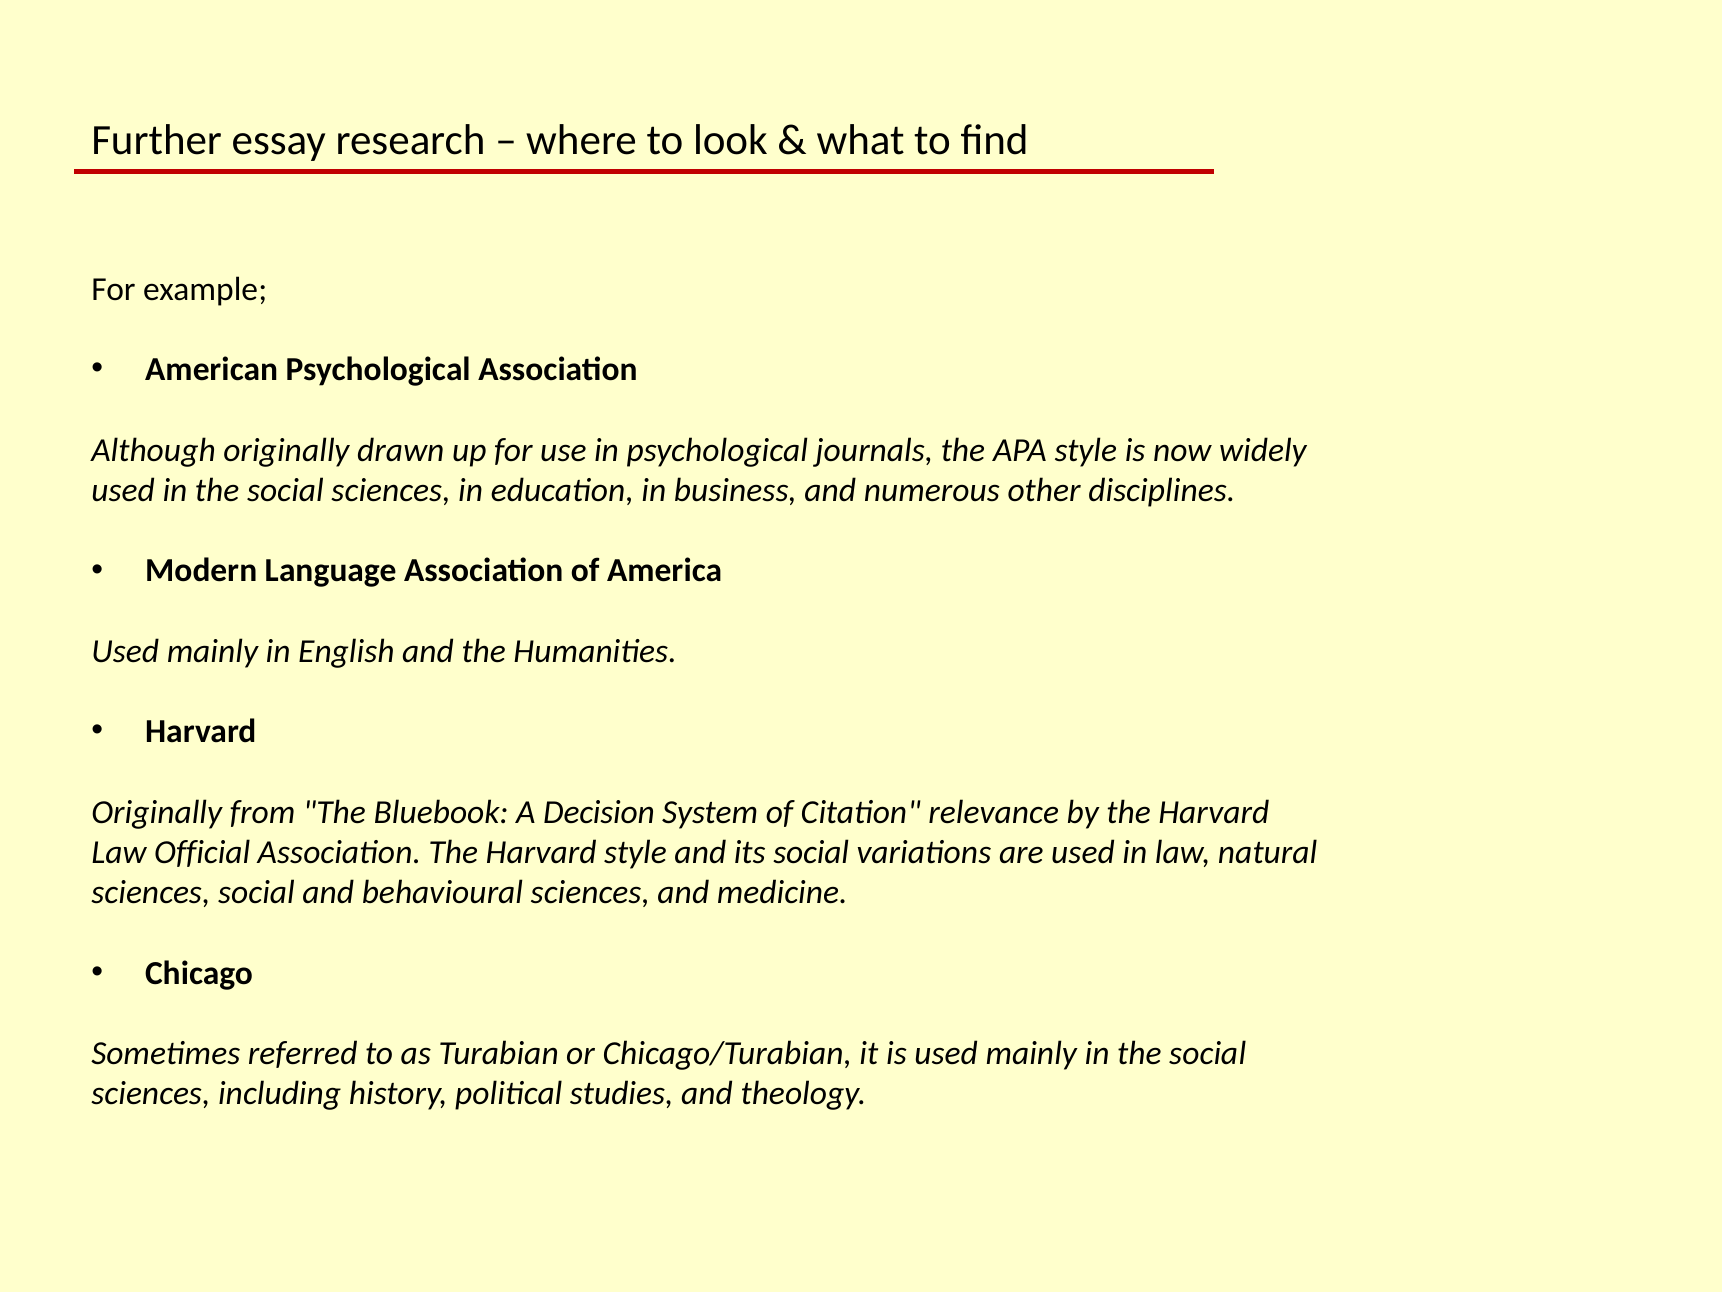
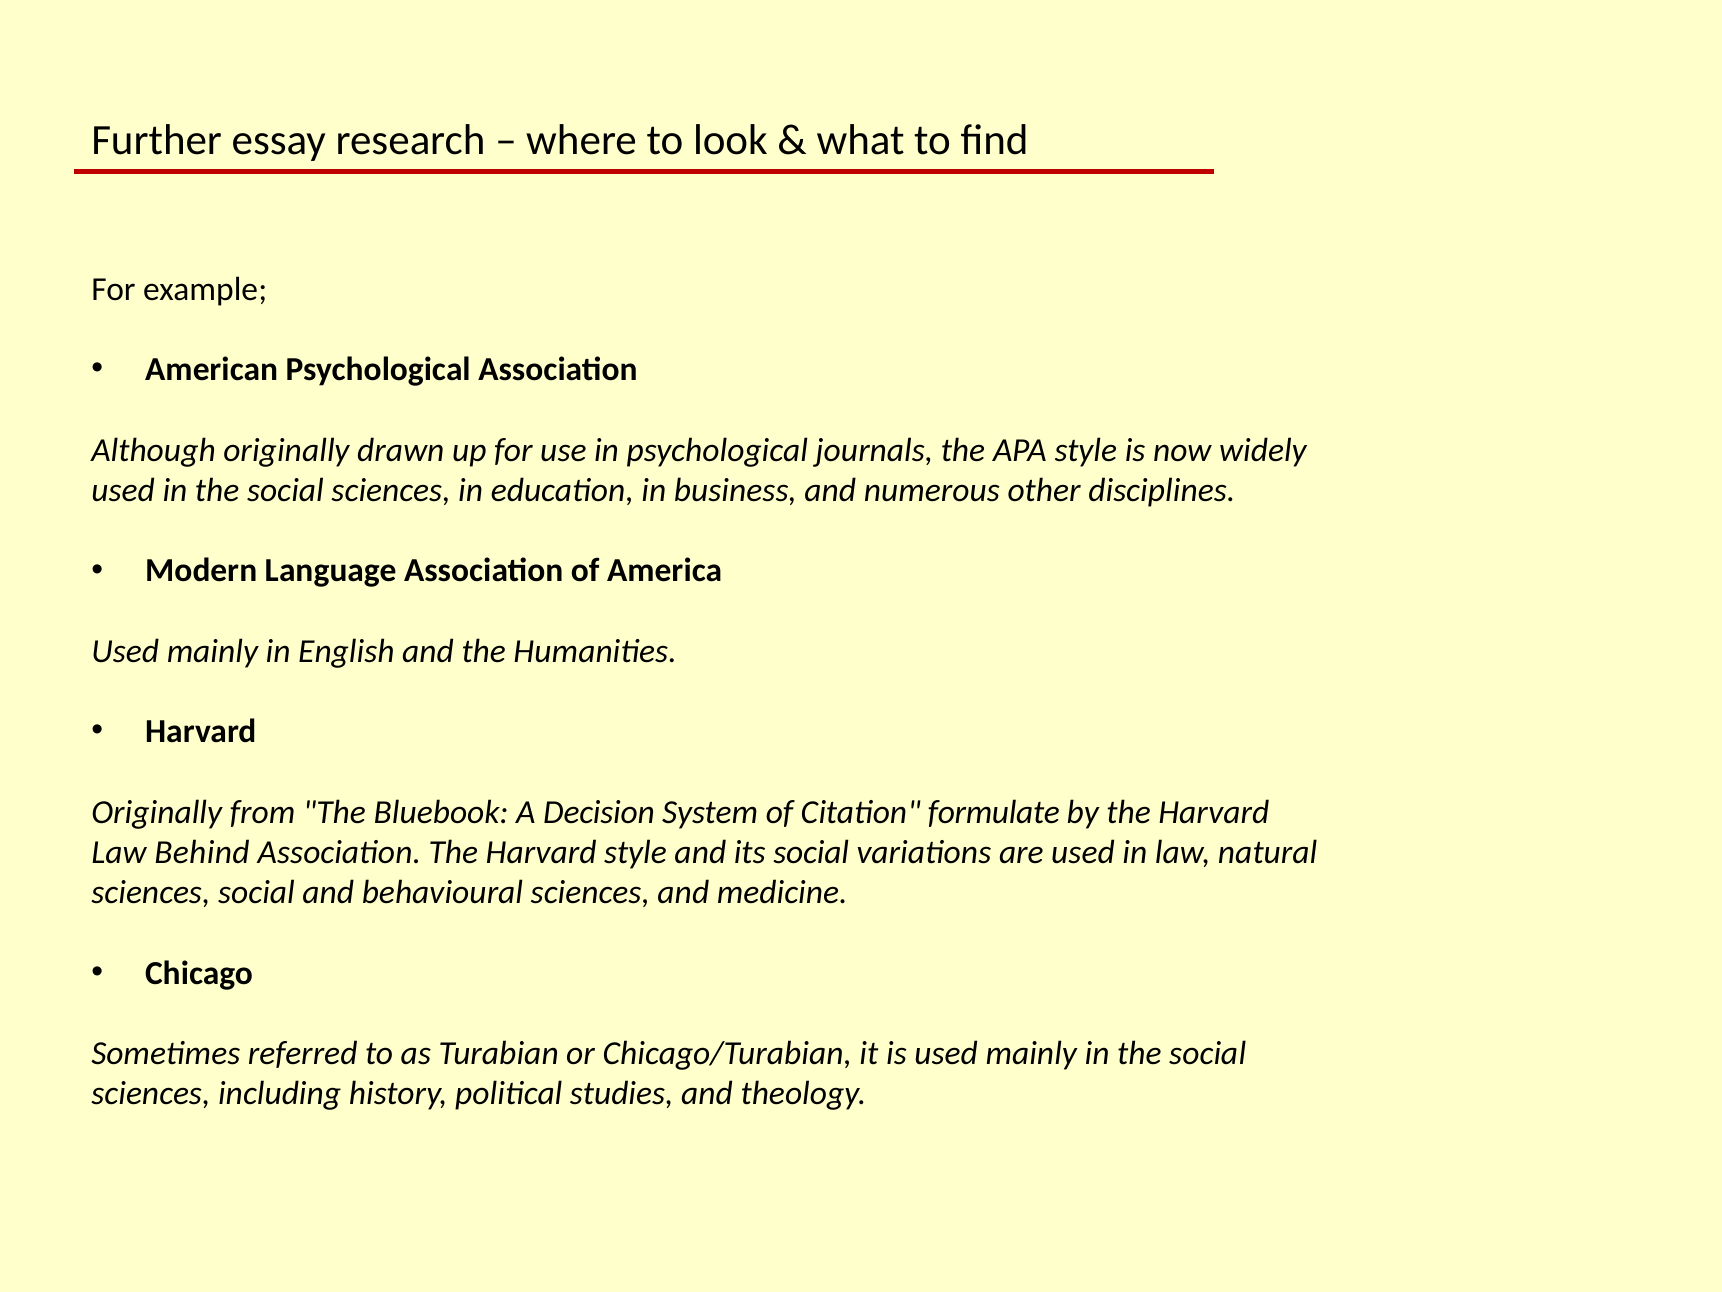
relevance: relevance -> formulate
Official: Official -> Behind
